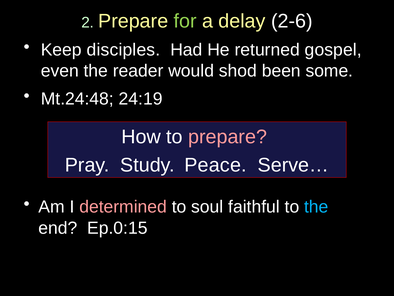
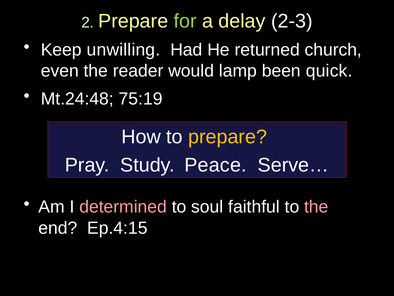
2-6: 2-6 -> 2-3
disciples: disciples -> unwilling
gospel: gospel -> church
shod: shod -> lamp
some: some -> quick
24:19: 24:19 -> 75:19
prepare at (228, 137) colour: pink -> yellow
the at (316, 207) colour: light blue -> pink
Ep.0:15: Ep.0:15 -> Ep.4:15
